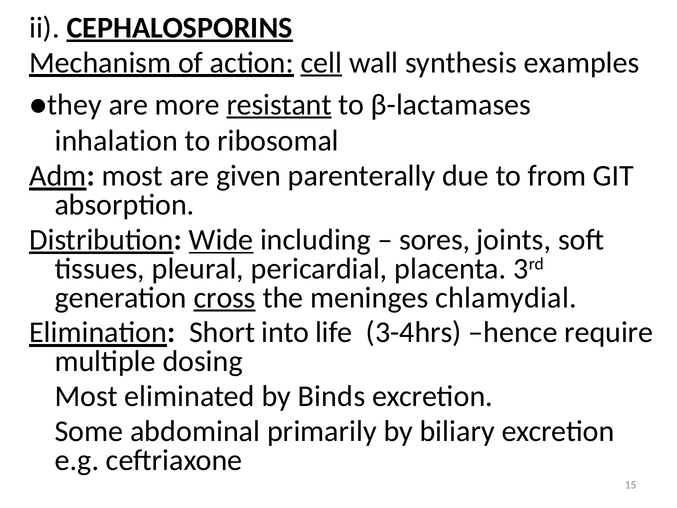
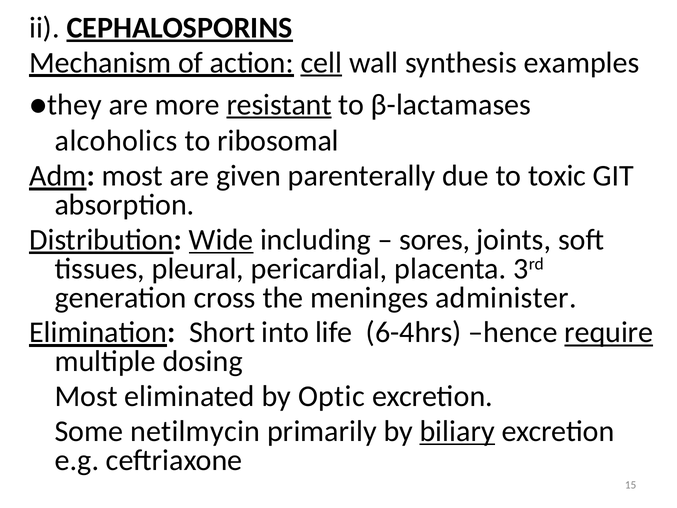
inhalation: inhalation -> alcoholics
from: from -> toxic
cross underline: present -> none
chlamydial: chlamydial -> administer
3-4hrs: 3-4hrs -> 6-4hrs
require underline: none -> present
Binds: Binds -> Optic
abdominal: abdominal -> netilmycin
biliary underline: none -> present
